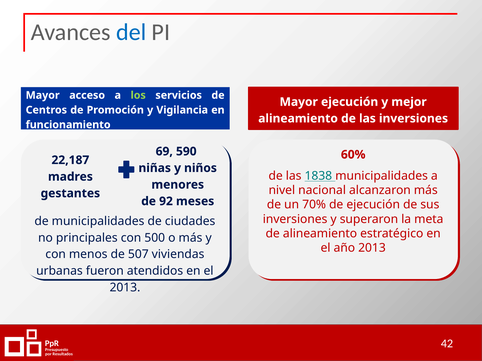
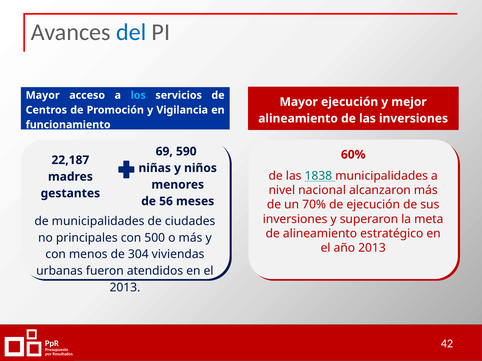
los colour: light green -> light blue
92: 92 -> 56
507: 507 -> 304
